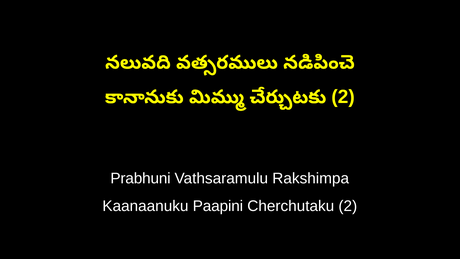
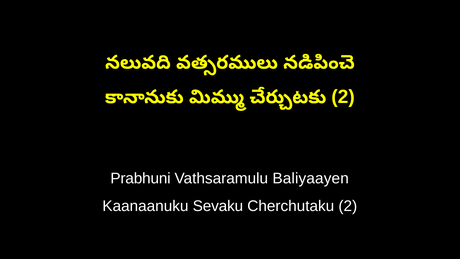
Rakshimpa: Rakshimpa -> Baliyaayen
Paapini: Paapini -> Sevaku
